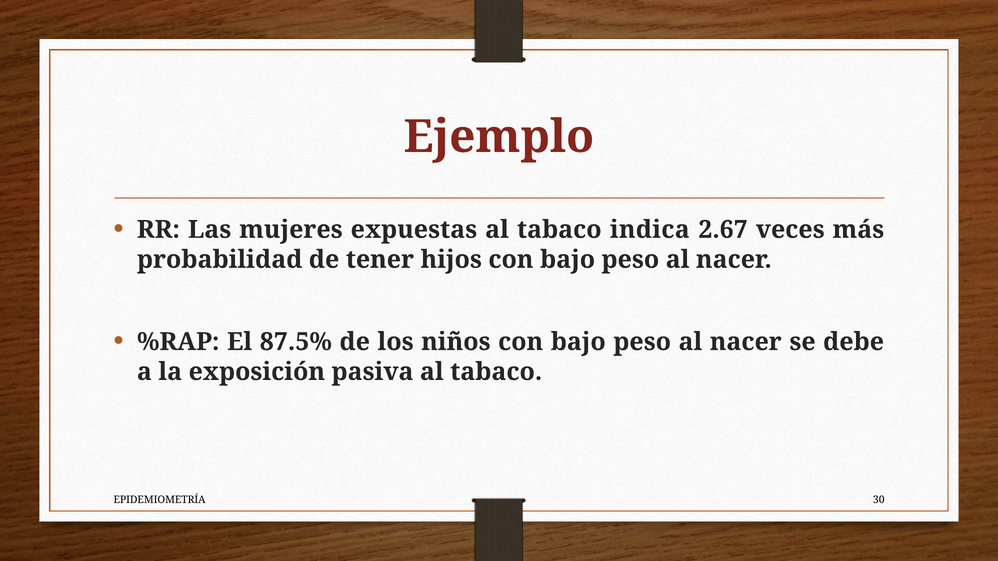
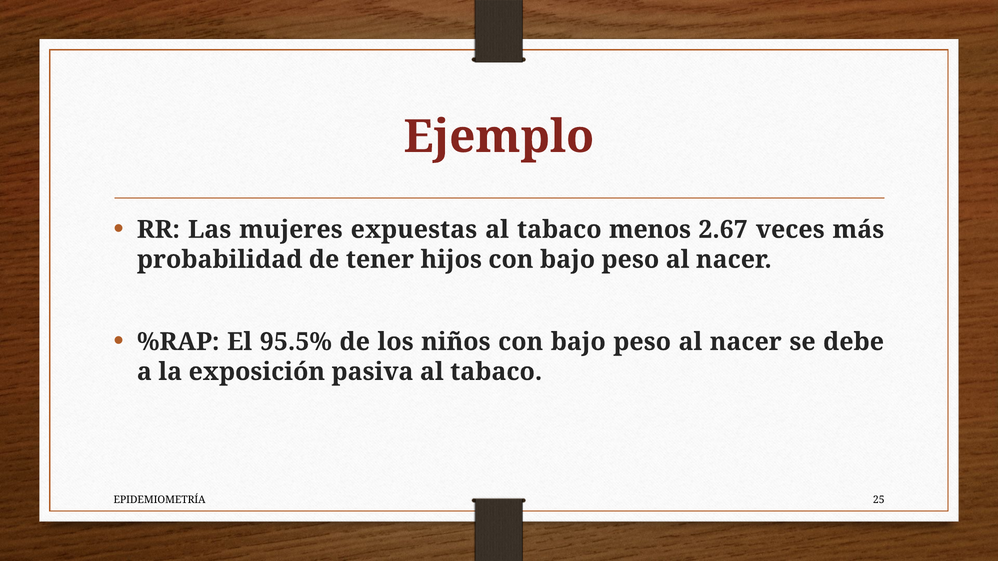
indica: indica -> menos
87.5%: 87.5% -> 95.5%
30: 30 -> 25
